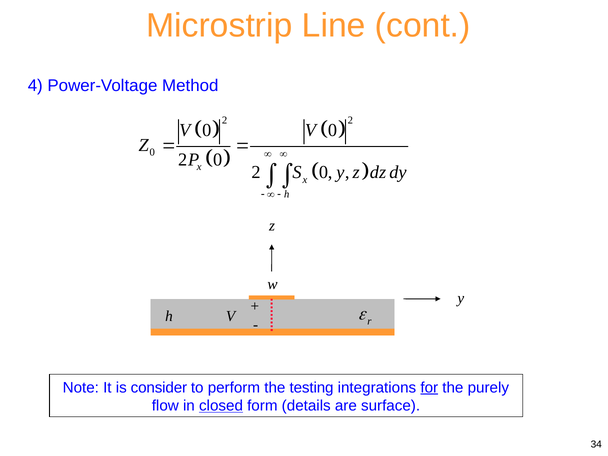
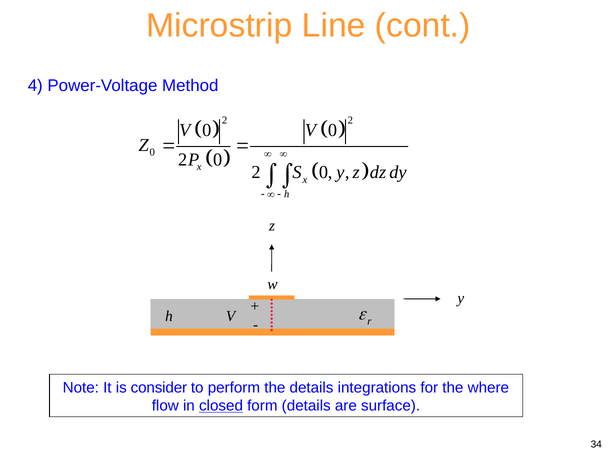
the testing: testing -> details
for underline: present -> none
purely: purely -> where
